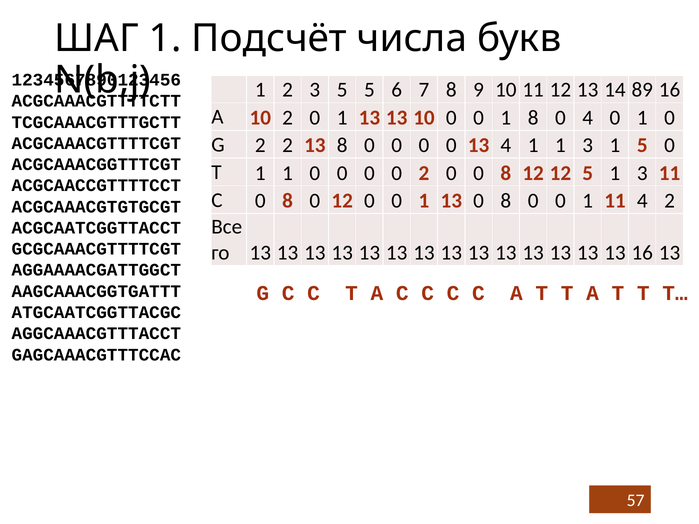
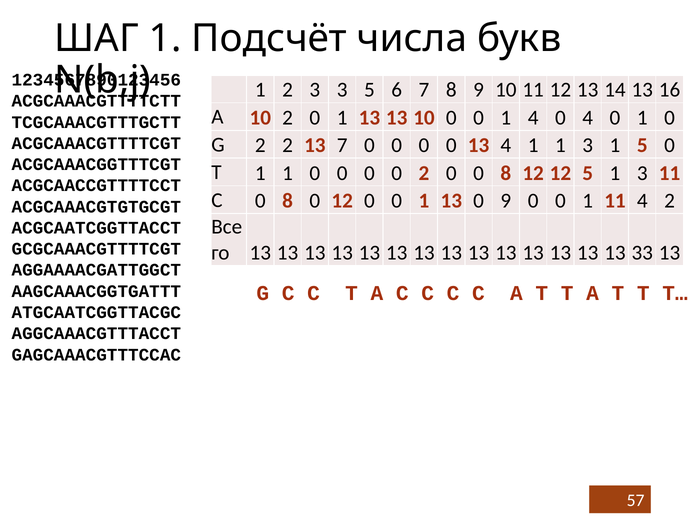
3 5: 5 -> 3
14 89: 89 -> 13
1 8: 8 -> 4
13 8: 8 -> 7
13 0 8: 8 -> 9
13 16: 16 -> 33
